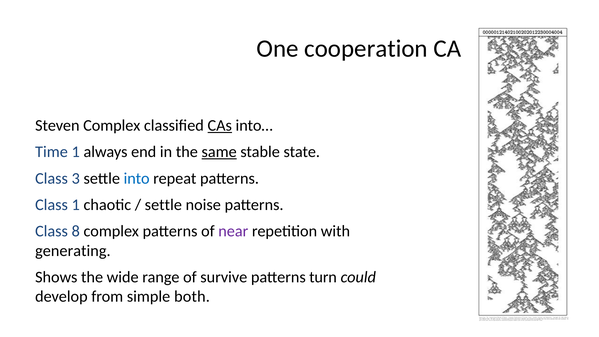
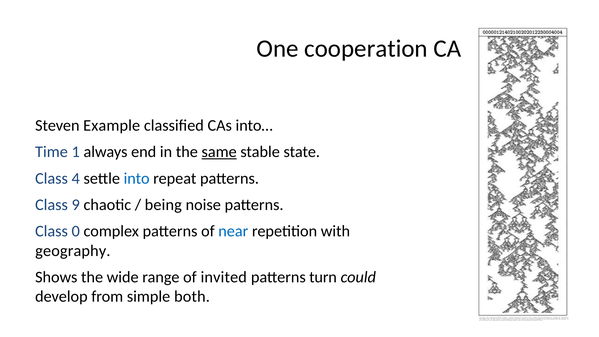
Steven Complex: Complex -> Example
CAs underline: present -> none
3: 3 -> 4
Class 1: 1 -> 9
settle at (163, 205): settle -> being
8: 8 -> 0
near colour: purple -> blue
generating: generating -> geography
survive: survive -> invited
